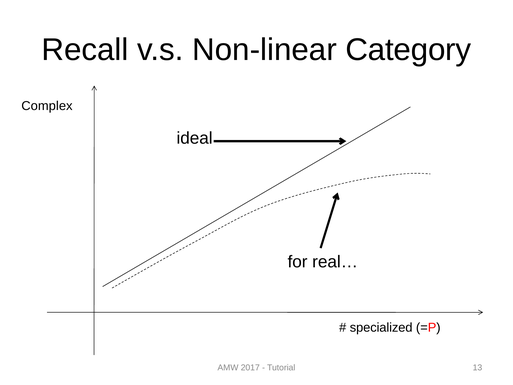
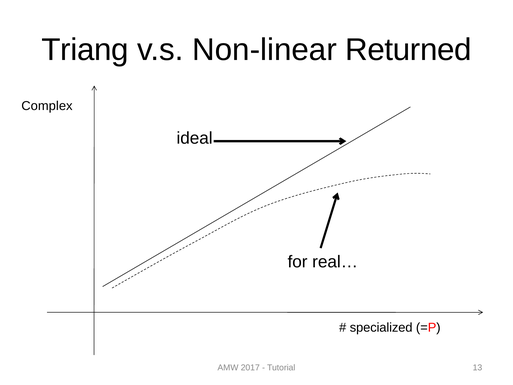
Recall: Recall -> Triang
Category: Category -> Returned
